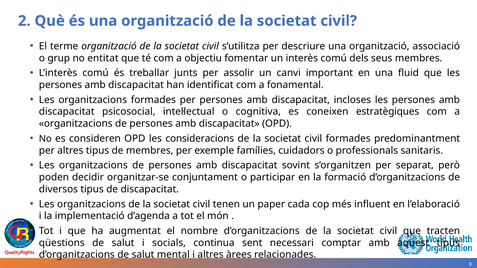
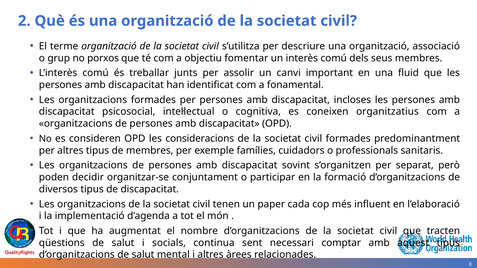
entitat: entitat -> porxos
estratègiques: estratègiques -> organitzatius
